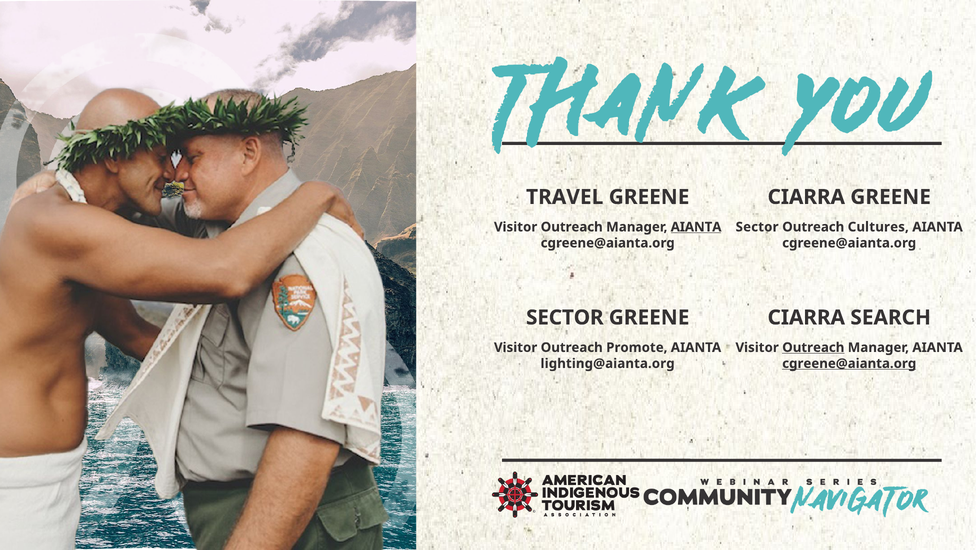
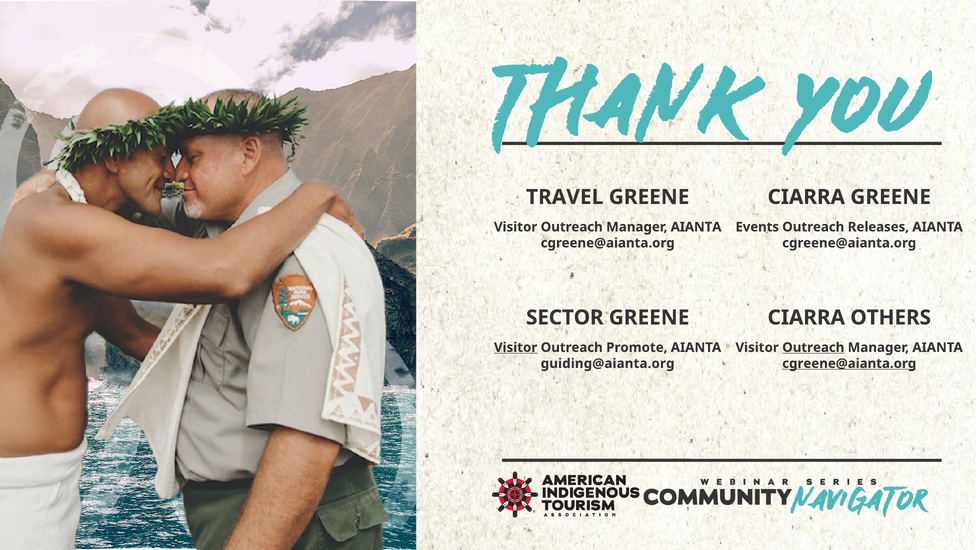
AIANTA at (696, 227) underline: present -> none
Sector at (757, 227): Sector -> Events
Cultures: Cultures -> Releases
SEARCH: SEARCH -> OTHERS
Visitor at (516, 348) underline: none -> present
lighting@aianta.org: lighting@aianta.org -> guiding@aianta.org
